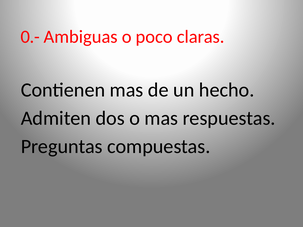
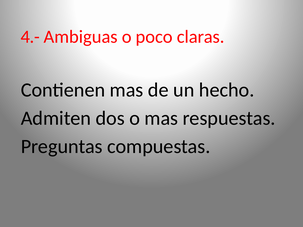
0.-: 0.- -> 4.-
